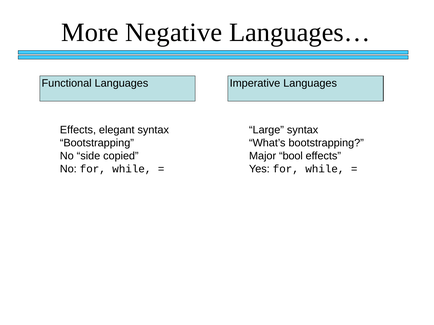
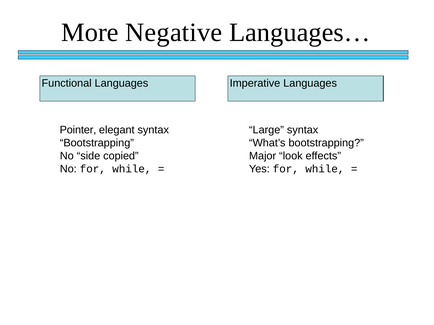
Effects at (78, 130): Effects -> Pointer
bool: bool -> look
